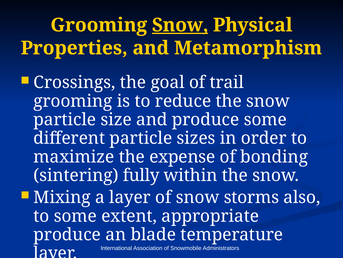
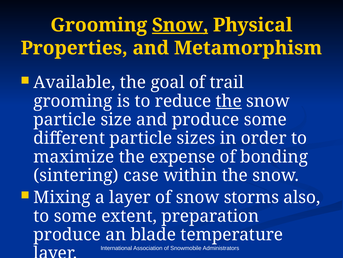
Crossings: Crossings -> Available
the at (229, 101) underline: none -> present
fully: fully -> case
appropriate: appropriate -> preparation
